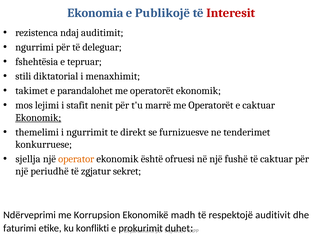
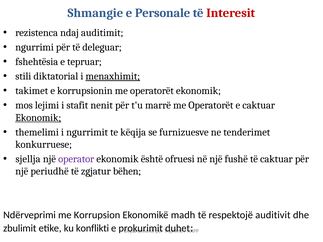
Ekonomia: Ekonomia -> Shmangie
Publikojë: Publikojë -> Personale
menaxhimit underline: none -> present
parandalohet: parandalohet -> korrupsionin
direkt: direkt -> këqija
operator colour: orange -> purple
sekret: sekret -> bëhen
faturimi: faturimi -> zbulimit
